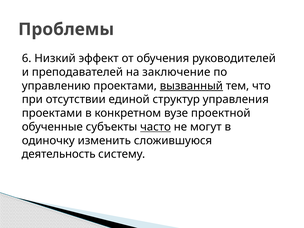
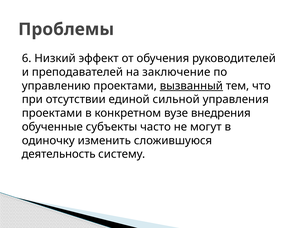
структур: структур -> сильной
проектной: проектной -> внедрения
часто underline: present -> none
